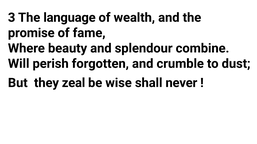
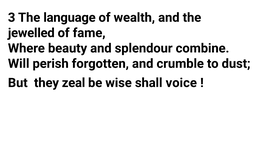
promise: promise -> jewelled
never: never -> voice
